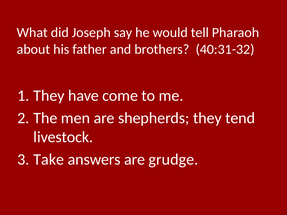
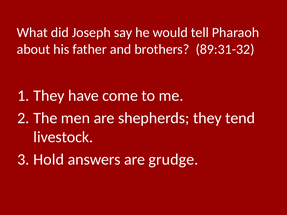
40:31-32: 40:31-32 -> 89:31-32
Take: Take -> Hold
